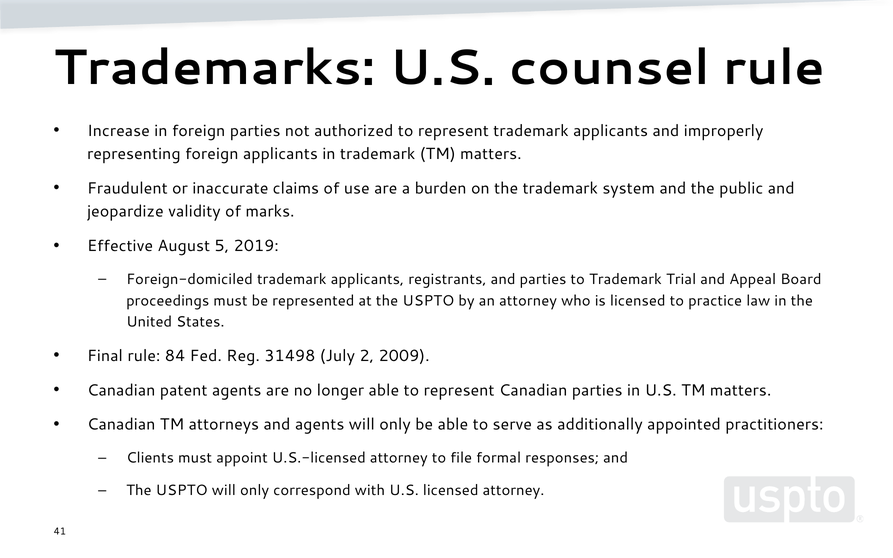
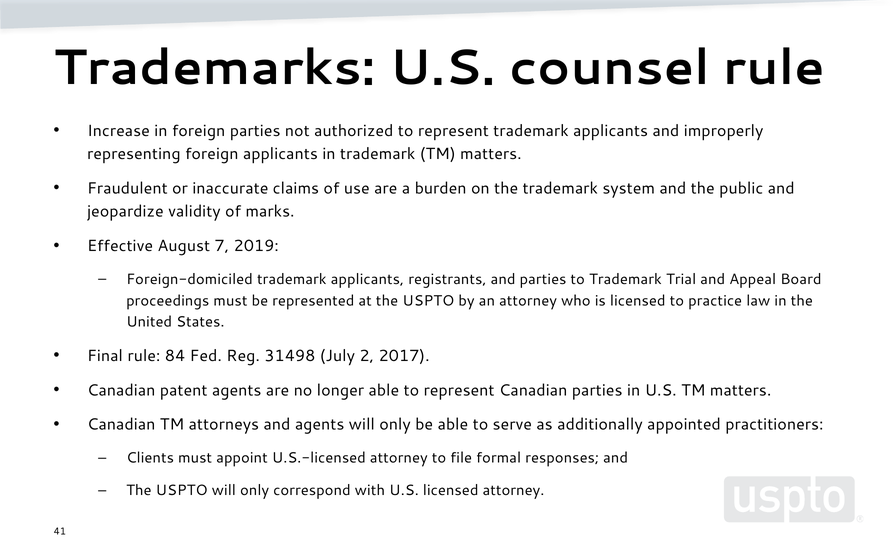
5: 5 -> 7
2009: 2009 -> 2017
